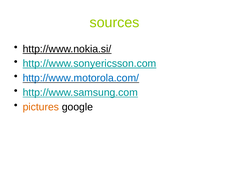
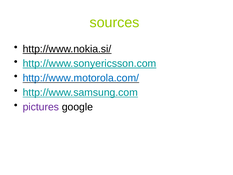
pictures colour: orange -> purple
